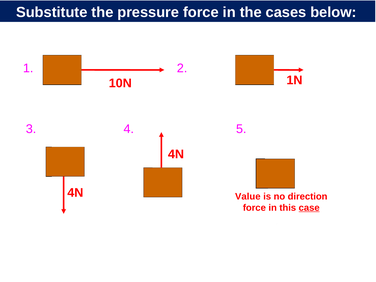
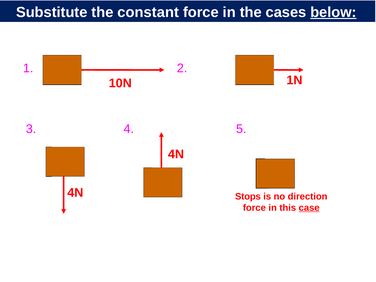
pressure: pressure -> constant
below underline: none -> present
Value: Value -> Stops
